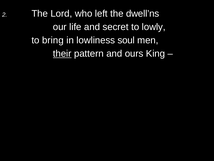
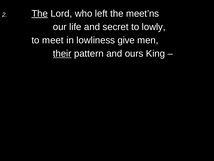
The at (40, 14) underline: none -> present
dwell’ns: dwell’ns -> meet’ns
bring: bring -> meet
soul: soul -> give
